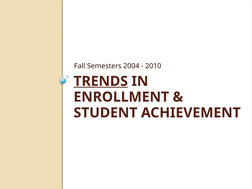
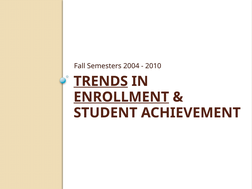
ENROLLMENT underline: none -> present
